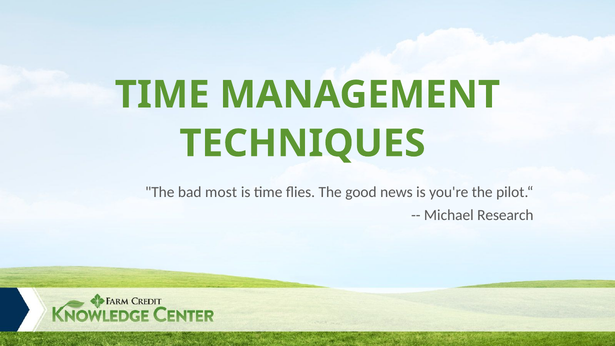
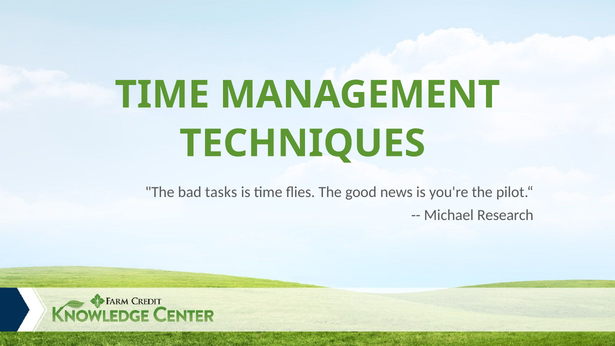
most: most -> tasks
